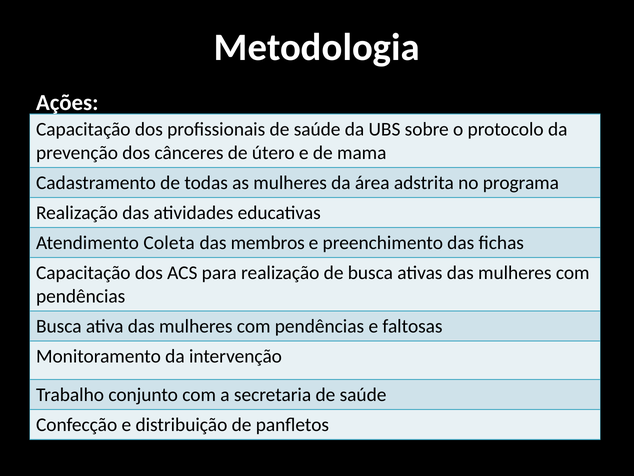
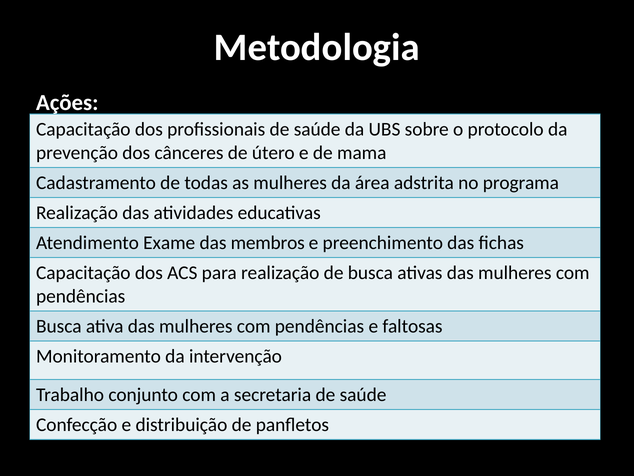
Coleta: Coleta -> Exame
